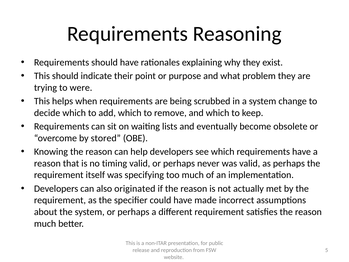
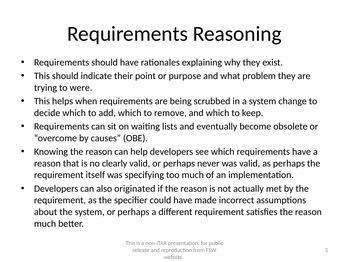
stored: stored -> causes
timing: timing -> clearly
